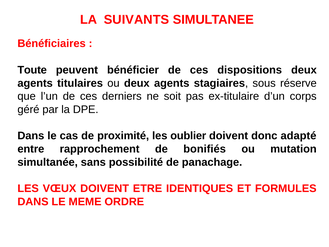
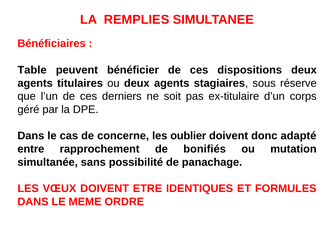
SUIVANTS: SUIVANTS -> REMPLIES
Toute: Toute -> Table
proximité: proximité -> concerne
